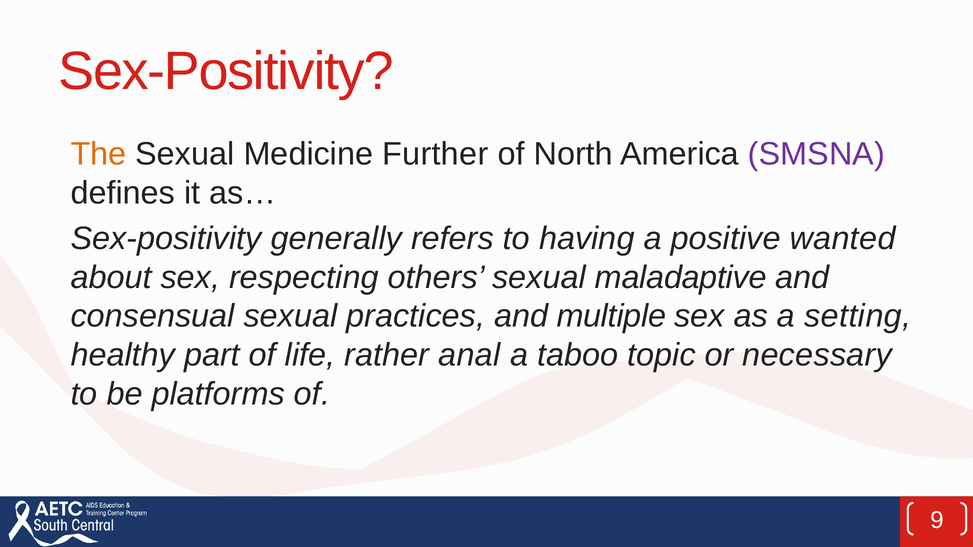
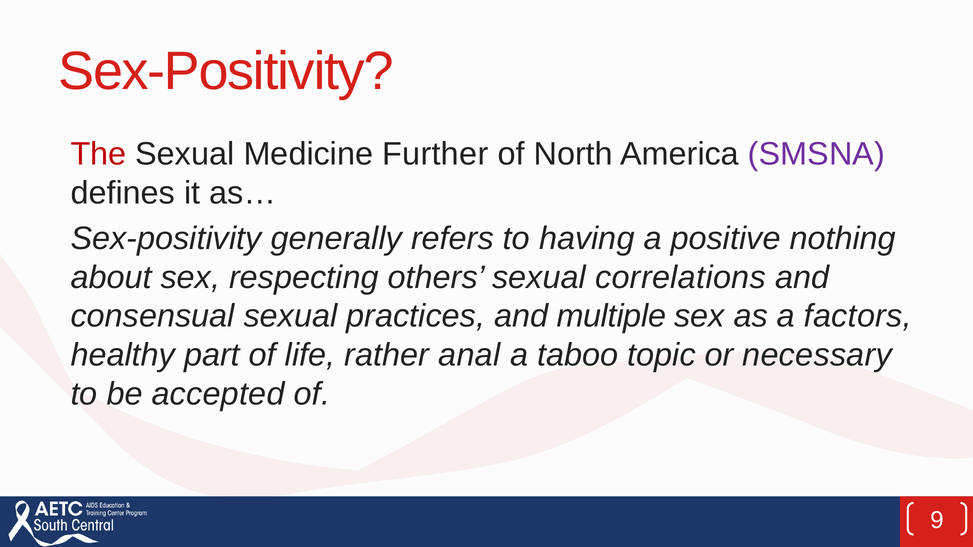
The colour: orange -> red
wanted: wanted -> nothing
maladaptive: maladaptive -> correlations
setting: setting -> factors
platforms: platforms -> accepted
